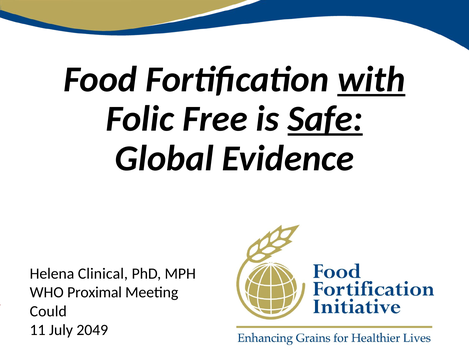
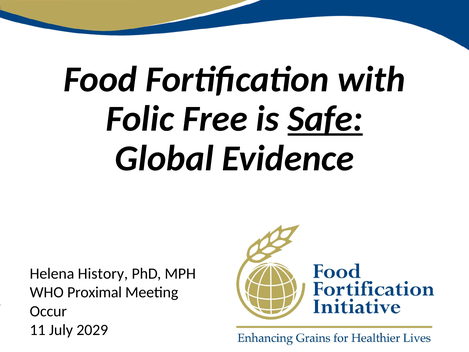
with underline: present -> none
Clinical: Clinical -> History
Could: Could -> Occur
2049: 2049 -> 2029
